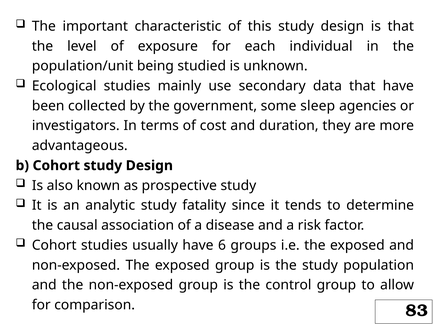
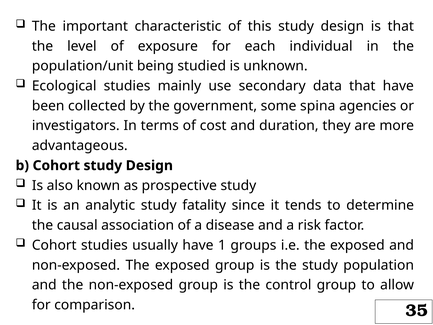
sleep: sleep -> spina
6: 6 -> 1
83: 83 -> 35
